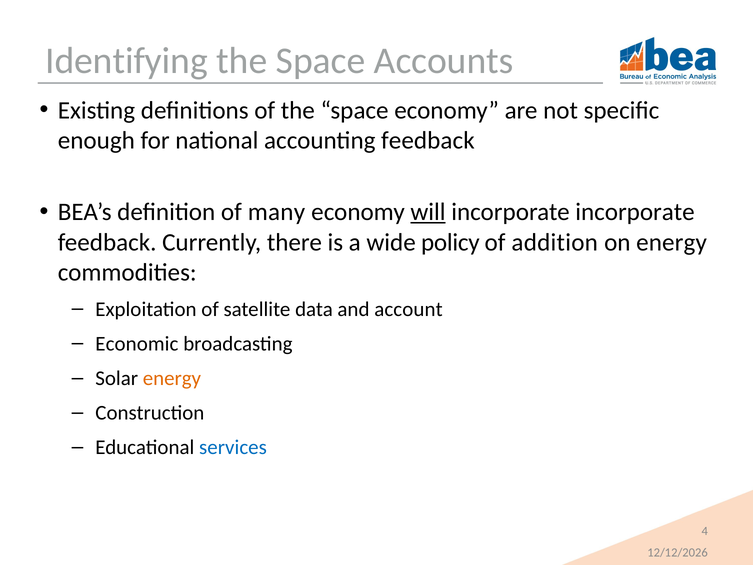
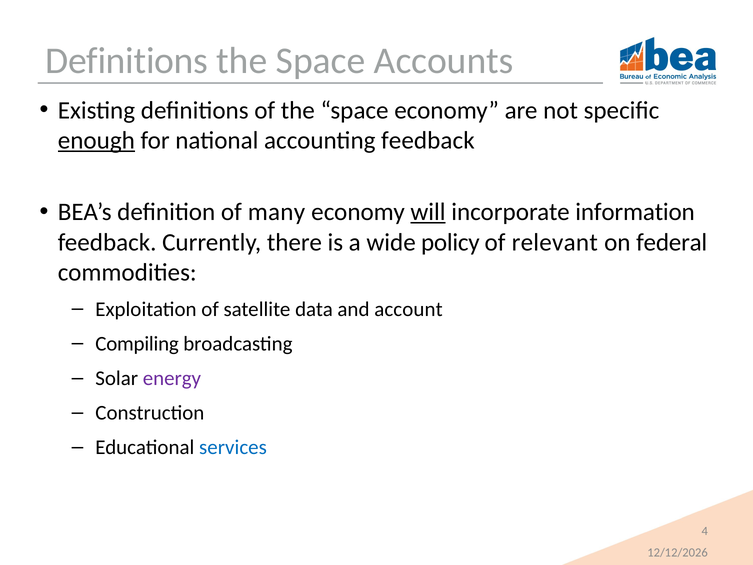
Identifying at (127, 61): Identifying -> Definitions
enough underline: none -> present
incorporate incorporate: incorporate -> information
addition: addition -> relevant
on energy: energy -> federal
Economic: Economic -> Compiling
energy at (172, 378) colour: orange -> purple
